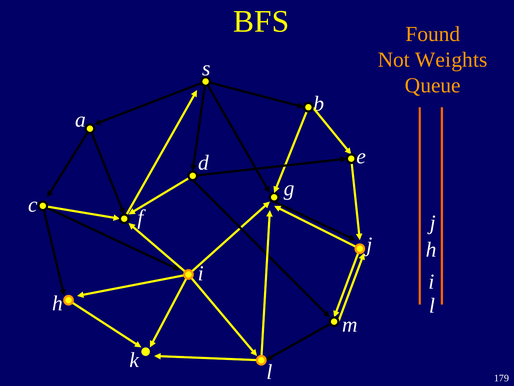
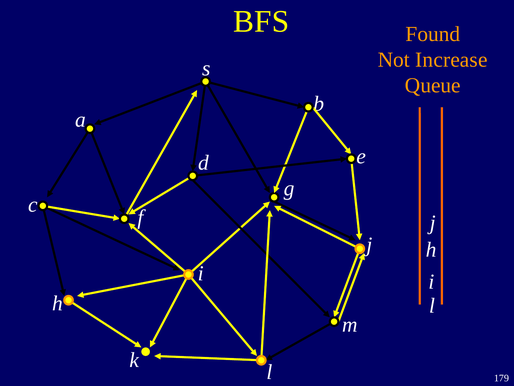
Weights: Weights -> Increase
